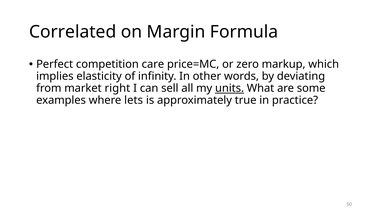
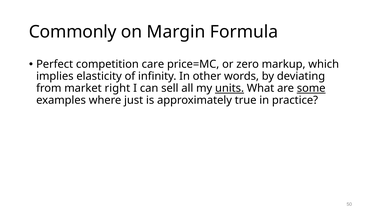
Correlated: Correlated -> Commonly
some underline: none -> present
lets: lets -> just
